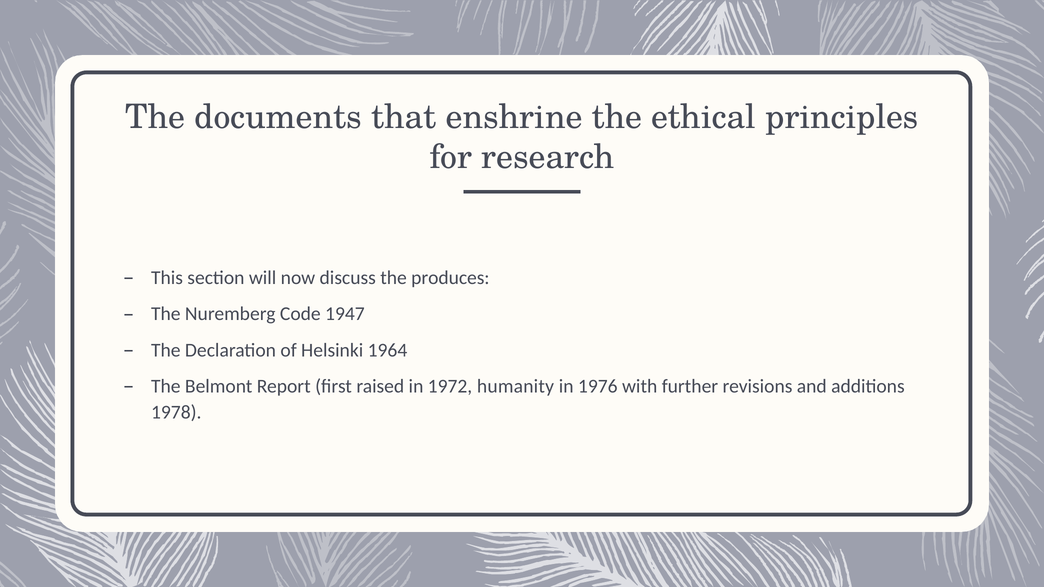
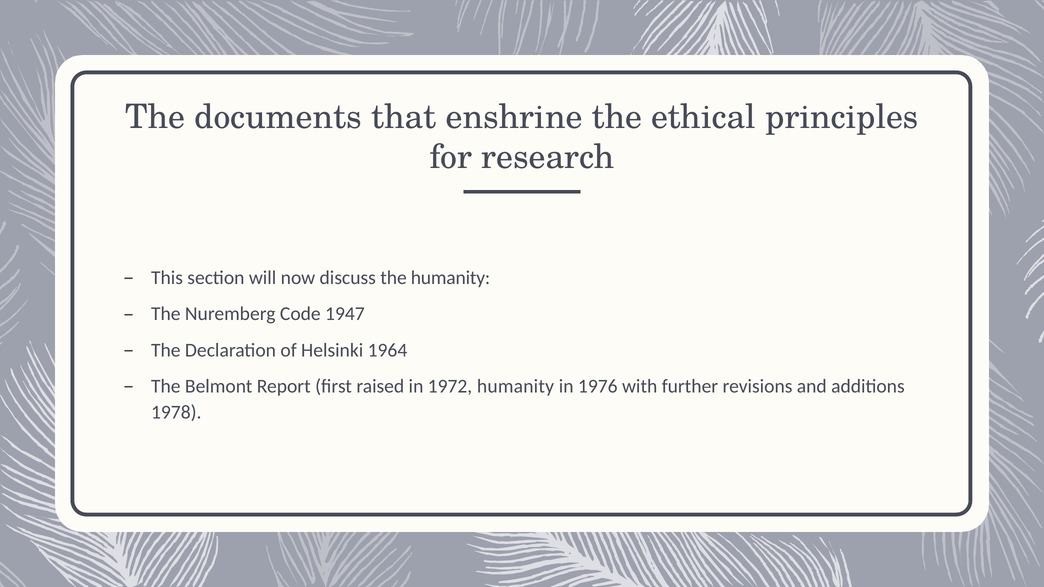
the produces: produces -> humanity
